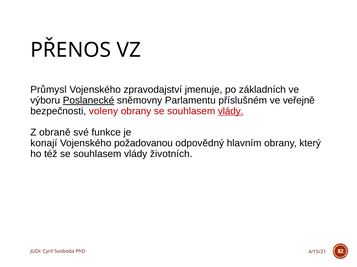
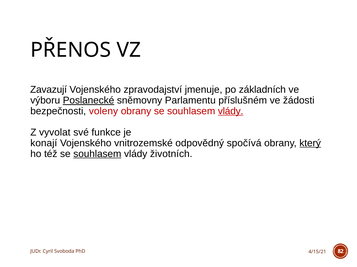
Průmysl: Průmysl -> Zavazují
veřejně: veřejně -> žádosti
obraně: obraně -> vyvolat
požadovanou: požadovanou -> vnitrozemské
hlavním: hlavním -> spočívá
který underline: none -> present
souhlasem at (97, 154) underline: none -> present
